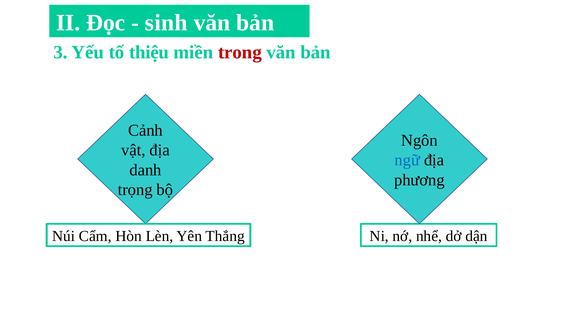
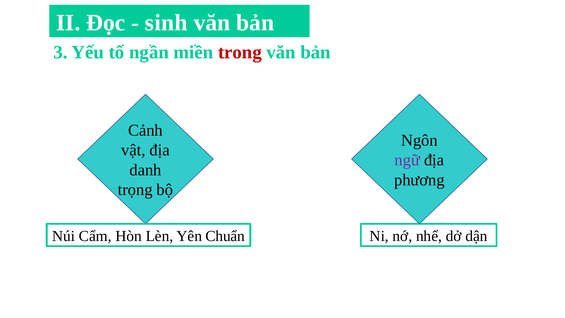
thiệu: thiệu -> ngần
ngữ colour: blue -> purple
Thắng: Thắng -> Chuẩn
